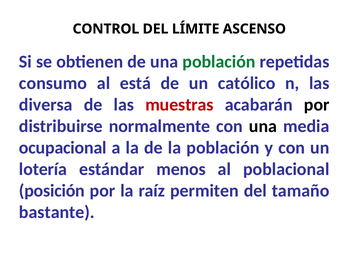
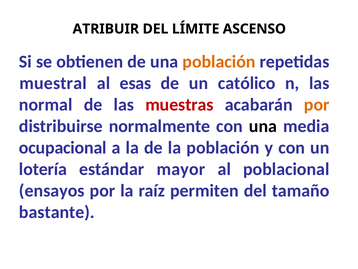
CONTROL: CONTROL -> ATRIBUIR
población at (219, 62) colour: green -> orange
consumo: consumo -> muestral
está: está -> esas
diversa: diversa -> normal
por at (317, 104) colour: black -> orange
menos: menos -> mayor
posición: posición -> ensayos
